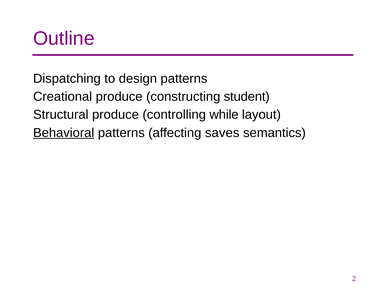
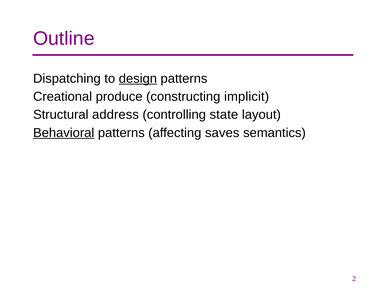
design underline: none -> present
student: student -> implicit
Structural produce: produce -> address
while: while -> state
